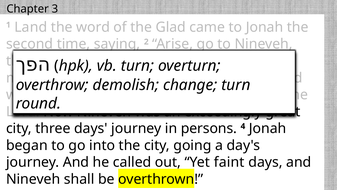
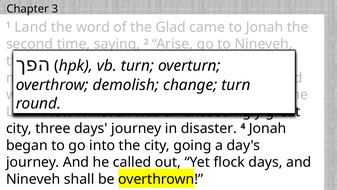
persons: persons -> disaster
faint: faint -> flock
